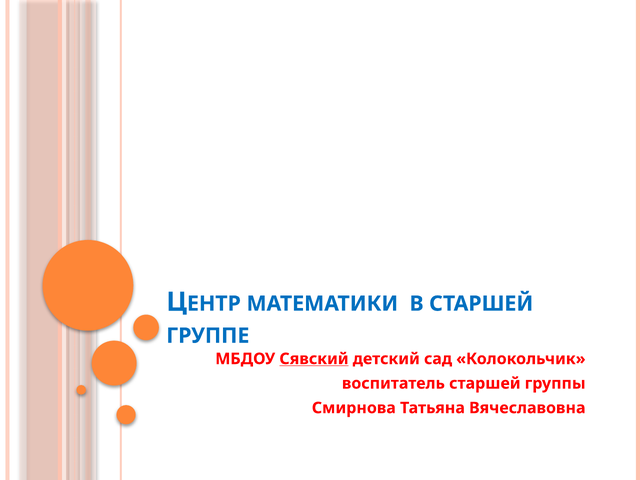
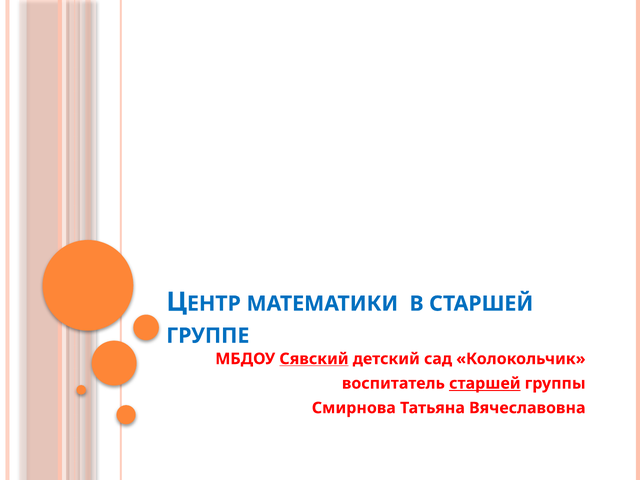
старшей at (485, 383) underline: none -> present
